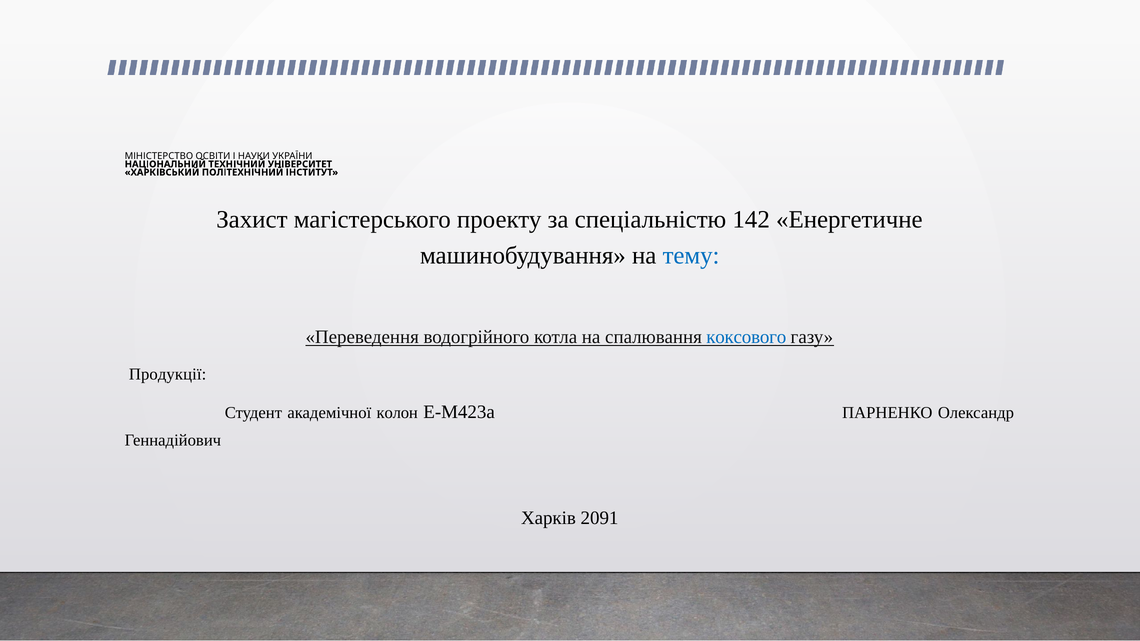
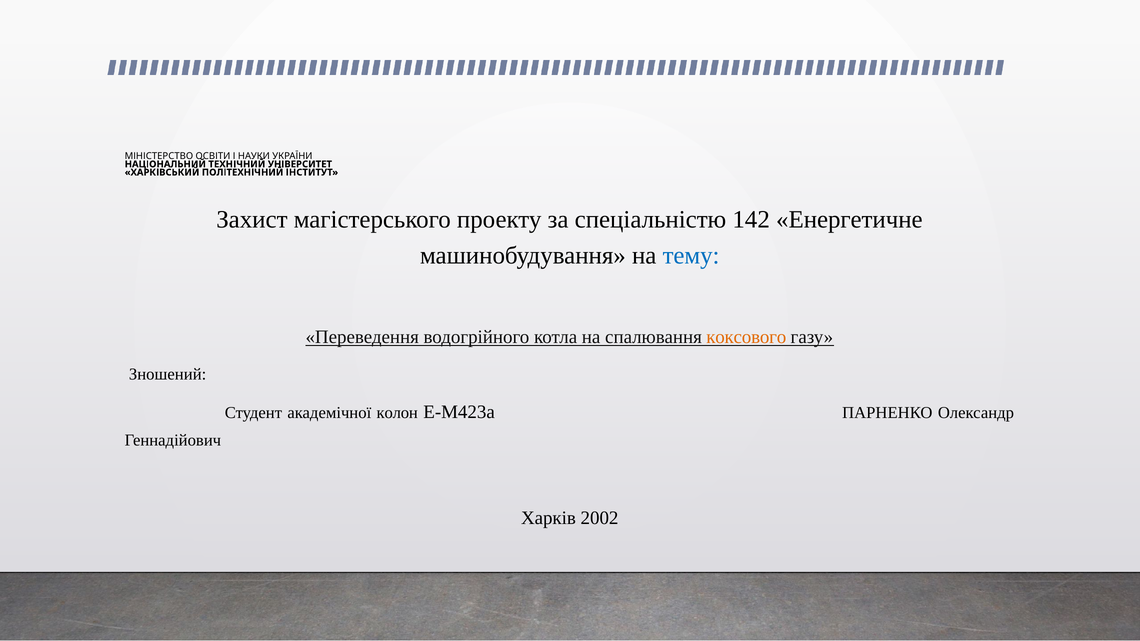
коксового colour: blue -> orange
Продукції: Продукції -> Зношений
2091: 2091 -> 2002
